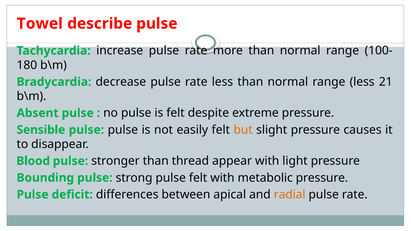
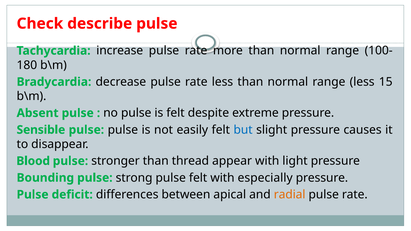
Towel: Towel -> Check
21: 21 -> 15
but colour: orange -> blue
metabolic: metabolic -> especially
